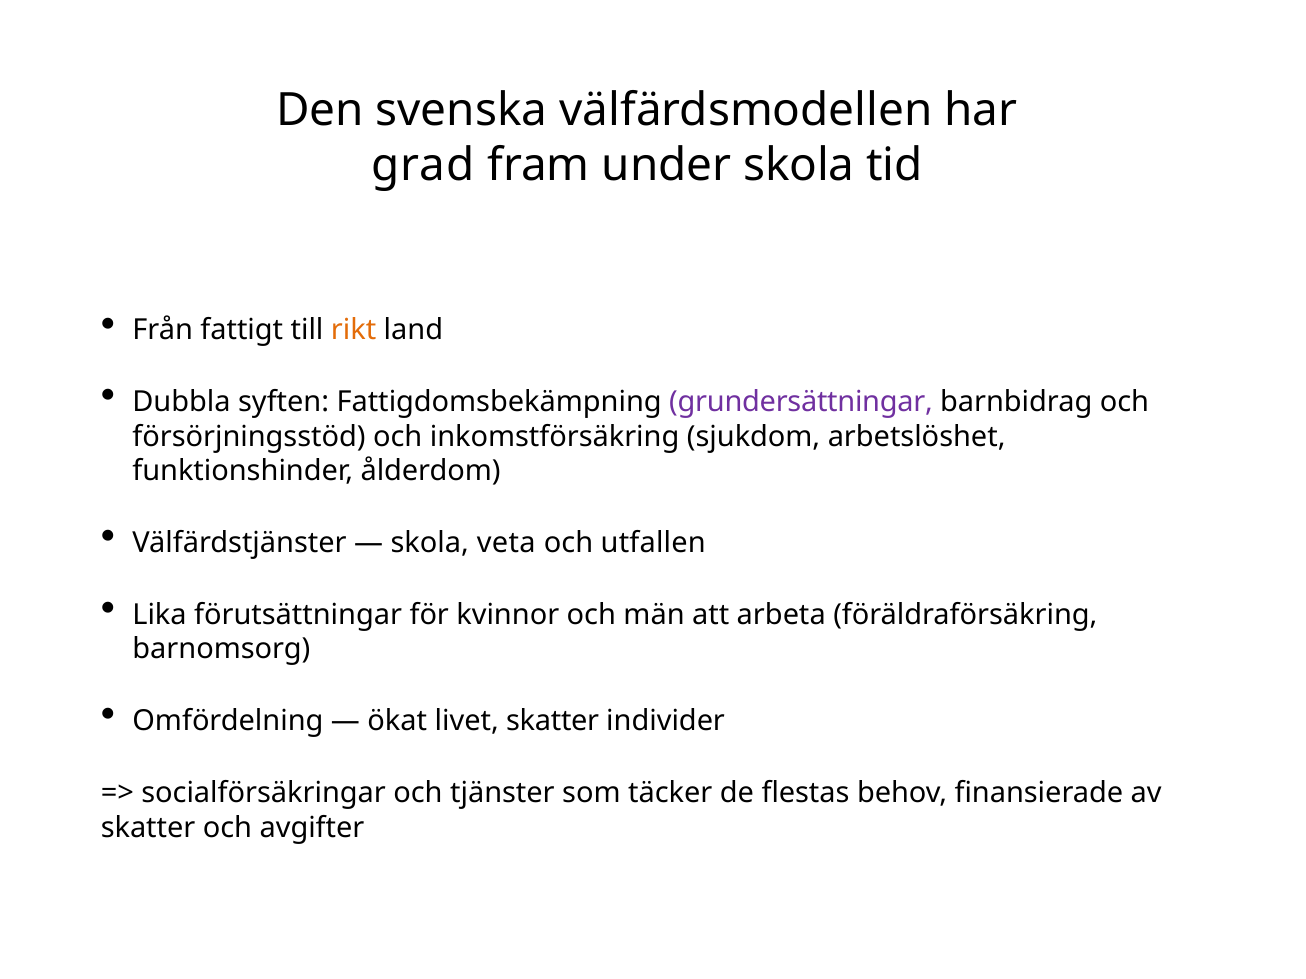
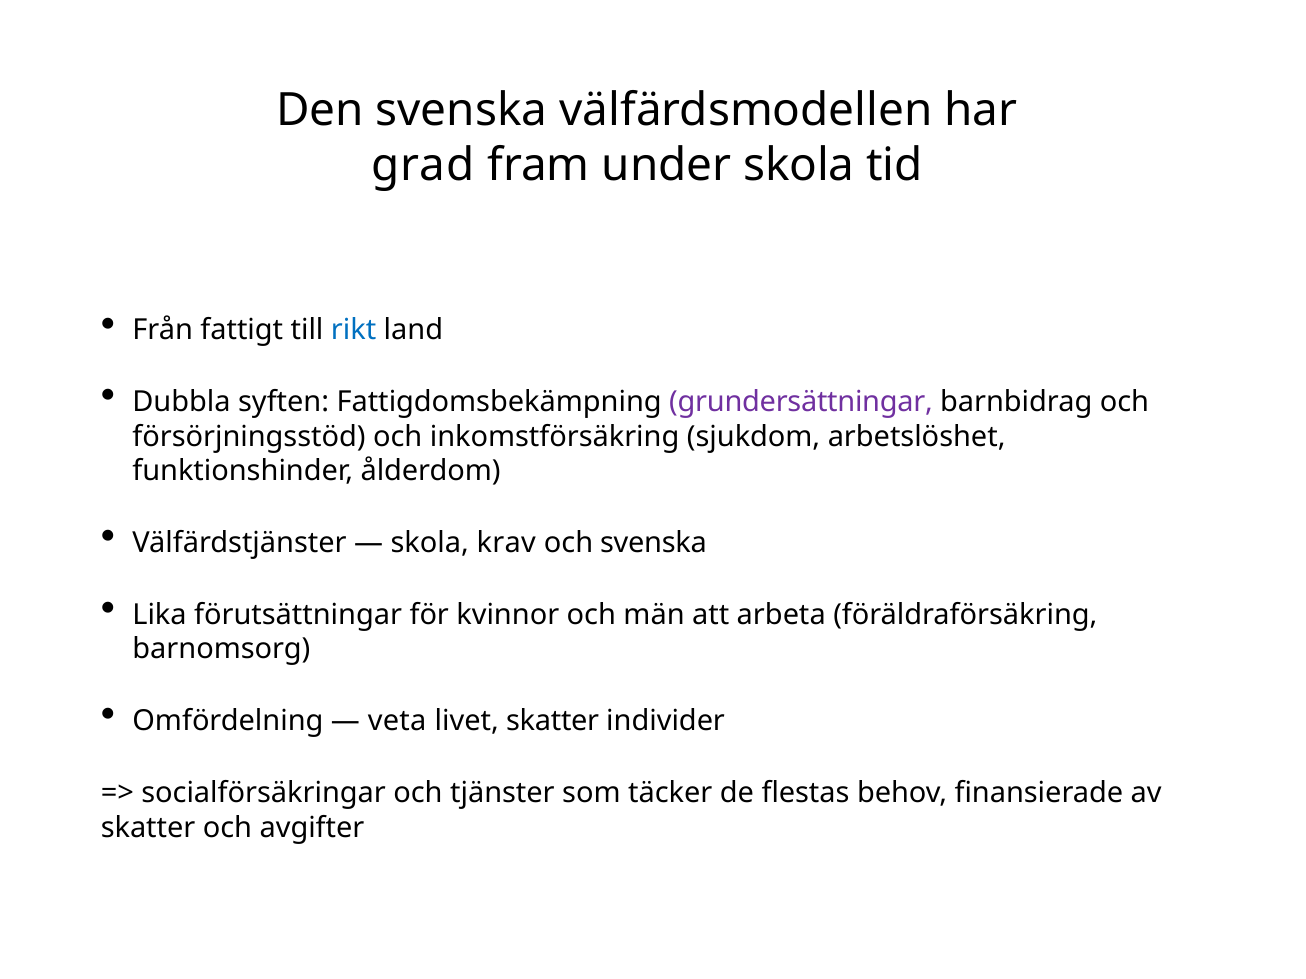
rikt colour: orange -> blue
veta: veta -> krav
och utfallen: utfallen -> svenska
ökat: ökat -> veta
